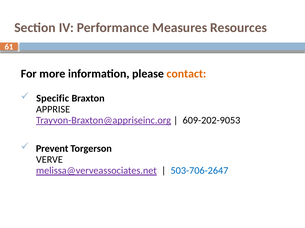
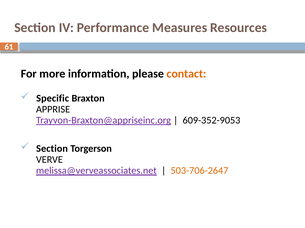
609-202-9053: 609-202-9053 -> 609-352-9053
Prevent at (52, 149): Prevent -> Section
503-706-2647 colour: blue -> orange
